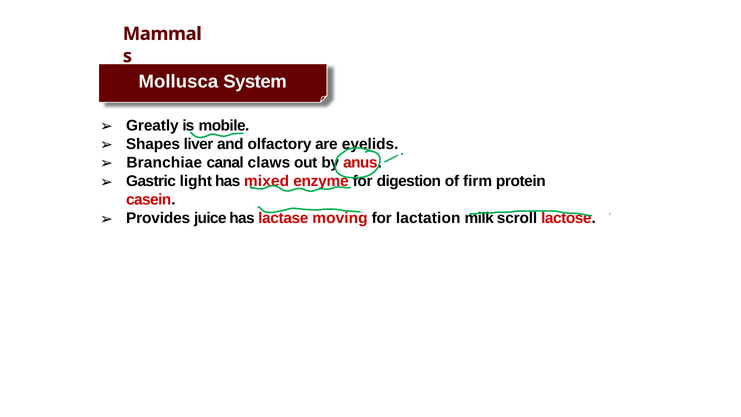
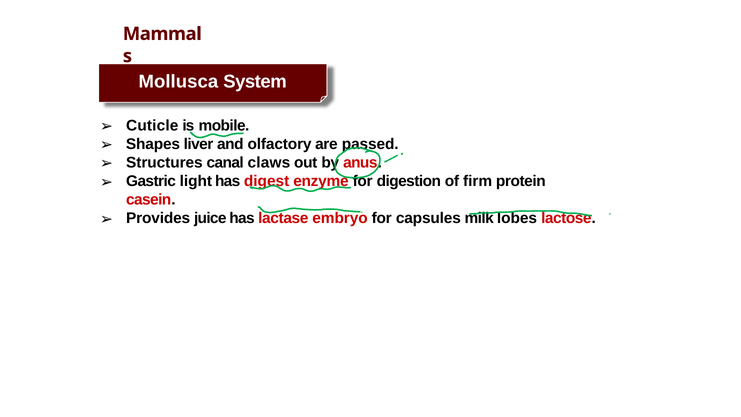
Greatly: Greatly -> Cuticle
eyelids: eyelids -> passed
Branchiae: Branchiae -> Structures
mixed: mixed -> digest
moving: moving -> embryo
lactation: lactation -> capsules
scroll: scroll -> lobes
